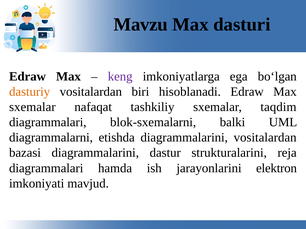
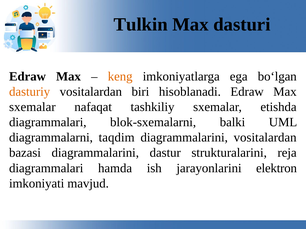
Mavzu: Mavzu -> Tulkin
keng colour: purple -> orange
taqdim: taqdim -> etishda
etishda: etishda -> taqdim
